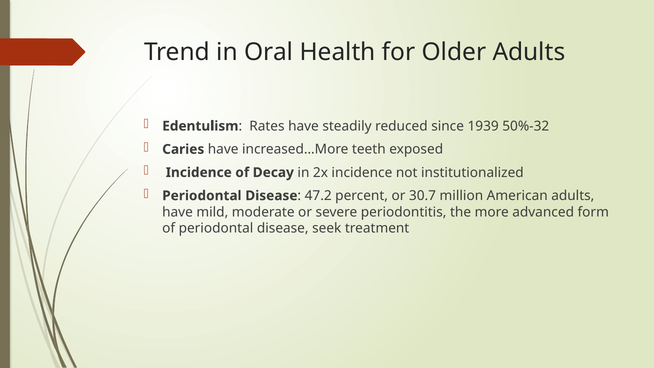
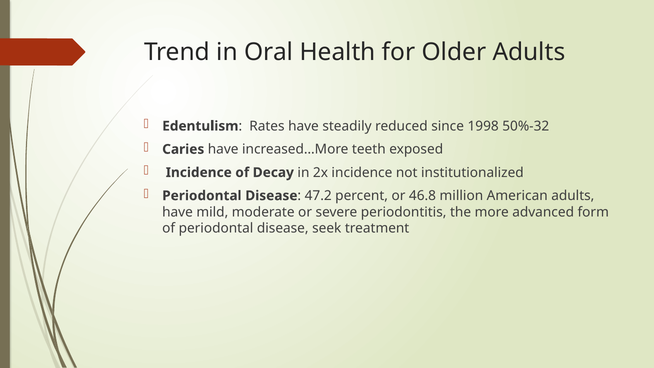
1939: 1939 -> 1998
30.7: 30.7 -> 46.8
